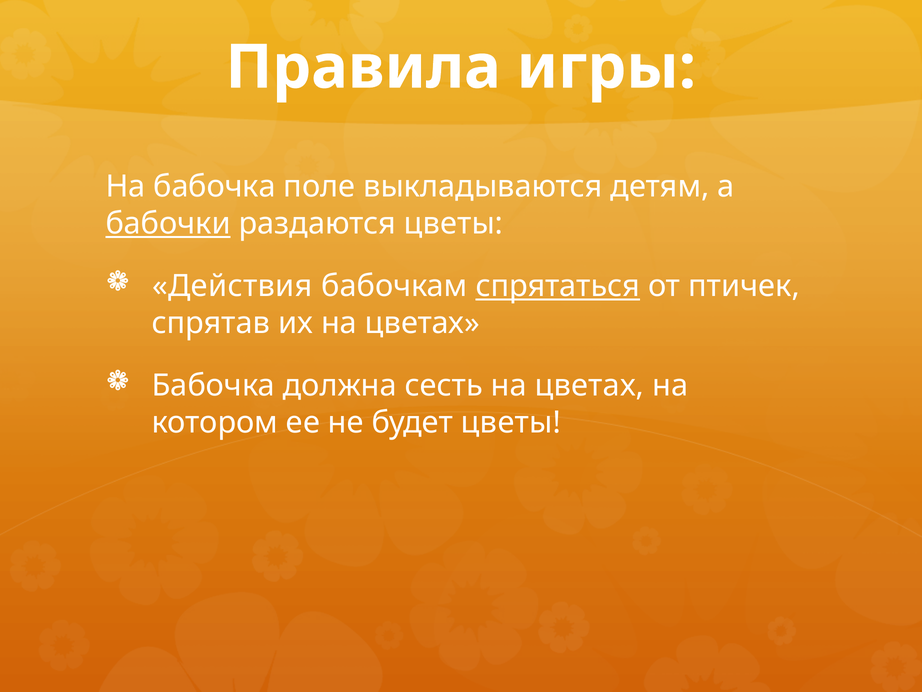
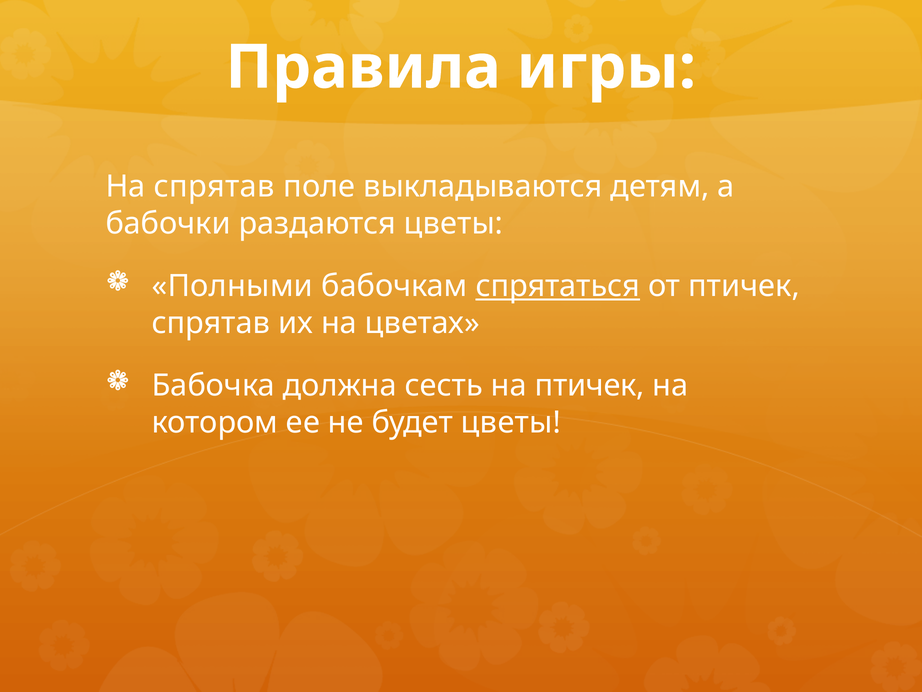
На бабочка: бабочка -> спрятав
бабочки underline: present -> none
Действия: Действия -> Полными
сесть на цветах: цветах -> птичек
